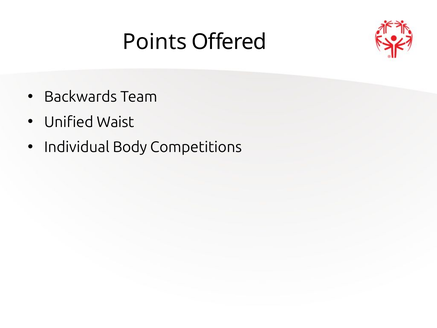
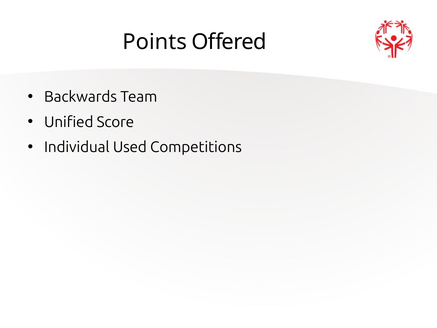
Waist: Waist -> Score
Body: Body -> Used
